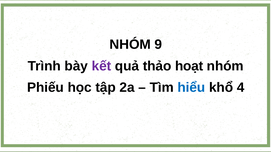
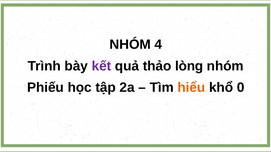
9: 9 -> 4
hoạt: hoạt -> lòng
hiểu colour: blue -> orange
4: 4 -> 0
